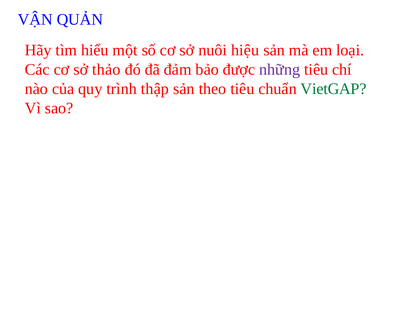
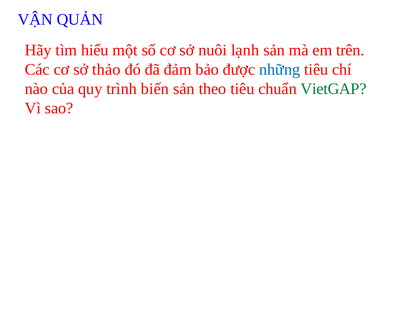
hiệu: hiệu -> lạnh
loại: loại -> trên
những colour: purple -> blue
thập: thập -> biến
